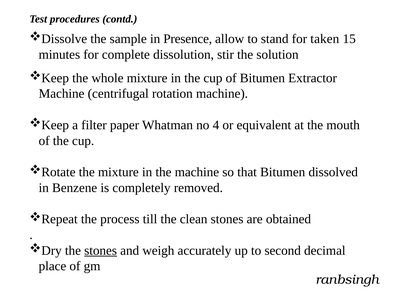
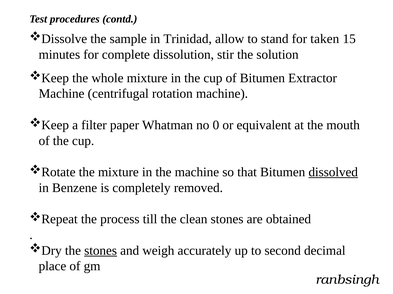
Presence: Presence -> Trinidad
4: 4 -> 0
dissolved underline: none -> present
